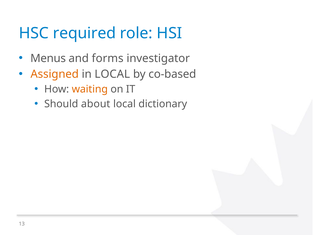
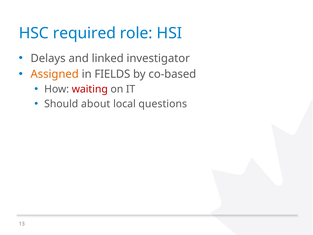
Menus: Menus -> Delays
forms: forms -> linked
in LOCAL: LOCAL -> FIELDS
waiting colour: orange -> red
dictionary: dictionary -> questions
